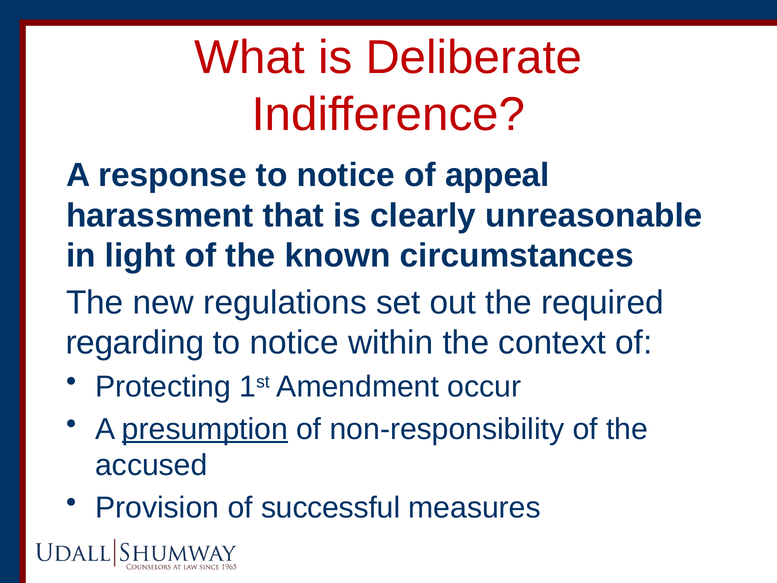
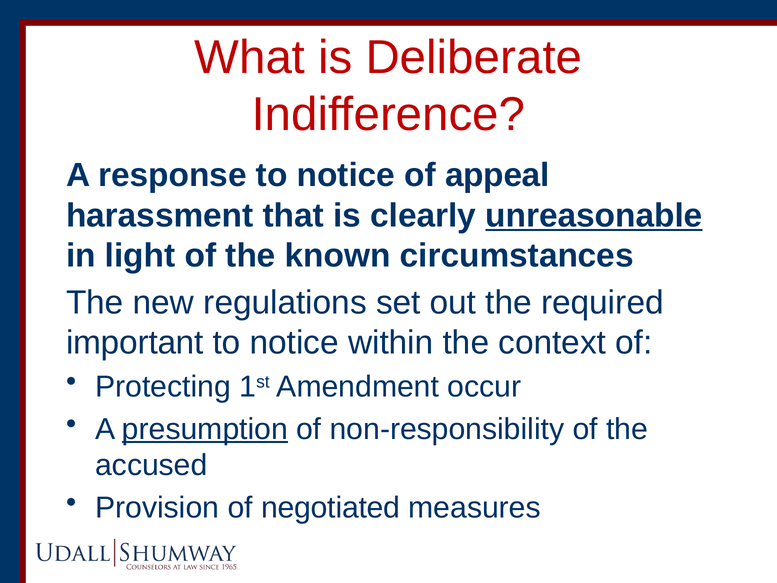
unreasonable underline: none -> present
regarding: regarding -> important
successful: successful -> negotiated
